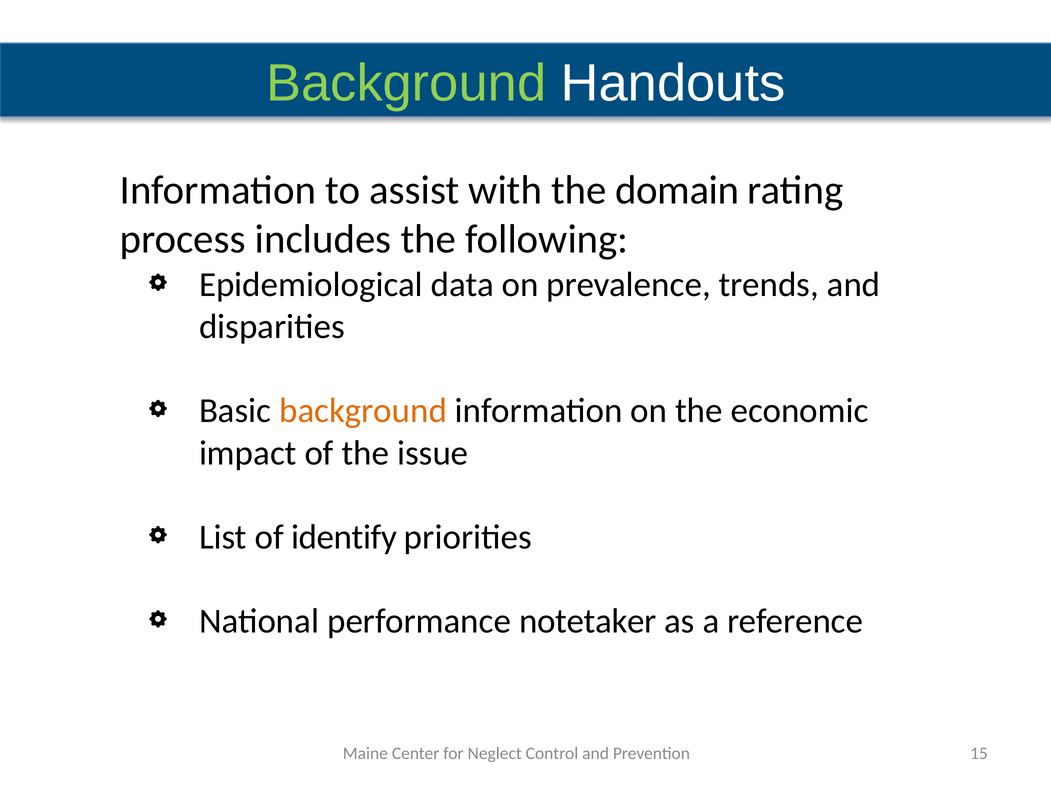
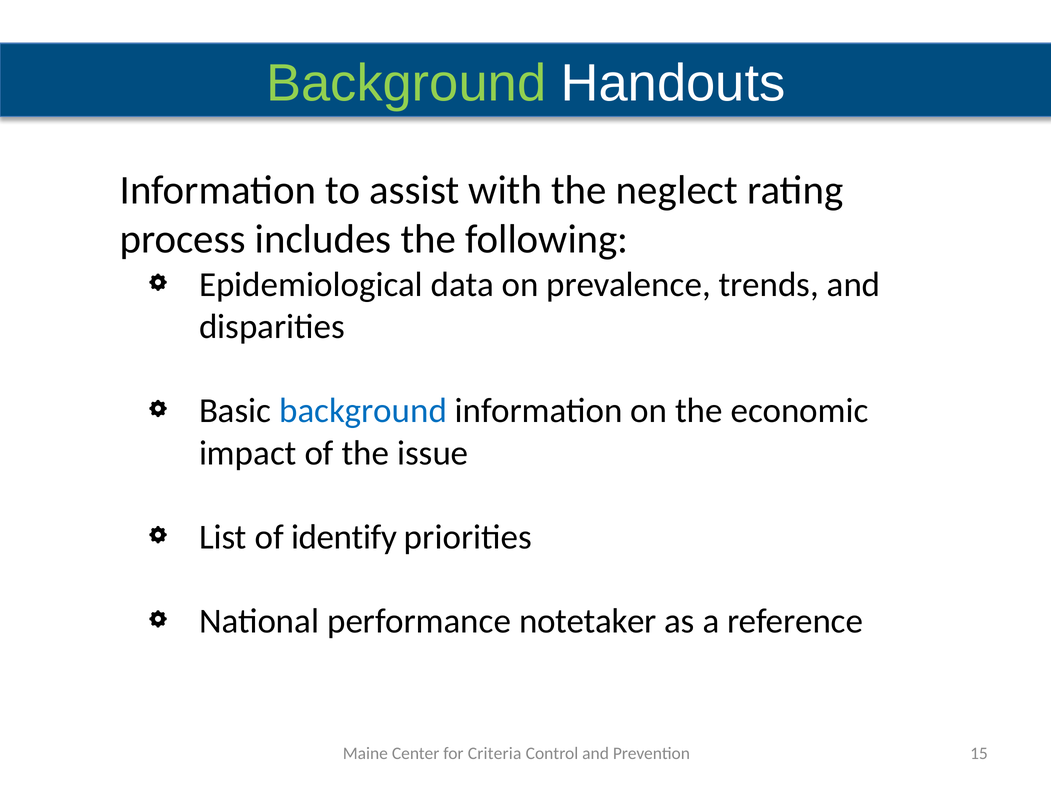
domain: domain -> neglect
background at (363, 411) colour: orange -> blue
Neglect: Neglect -> Criteria
